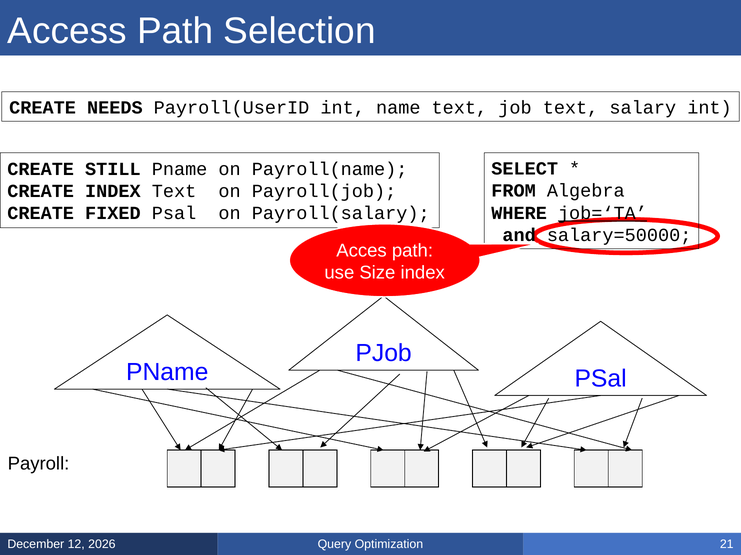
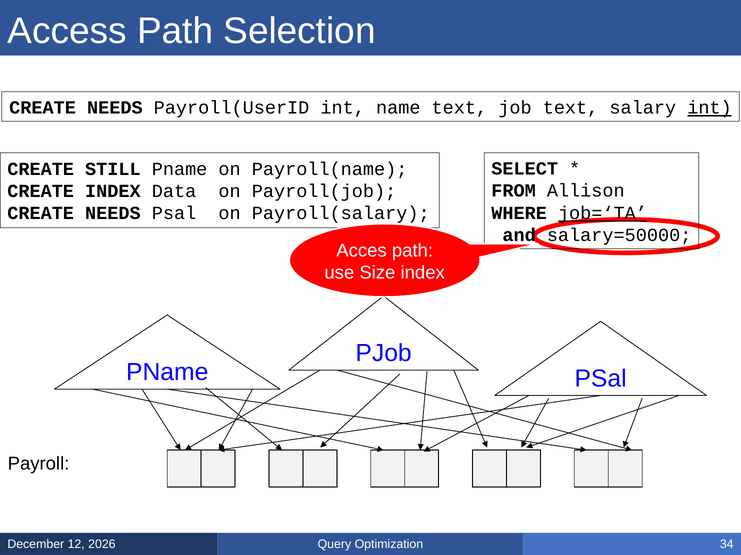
int at (709, 108) underline: none -> present
Algebra: Algebra -> Allison
INDEX Text: Text -> Data
FIXED at (113, 214): FIXED -> NEEDS
21: 21 -> 34
